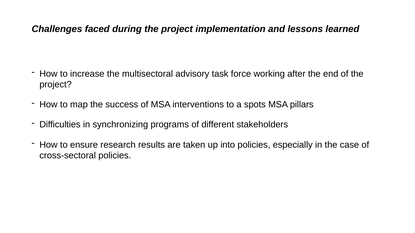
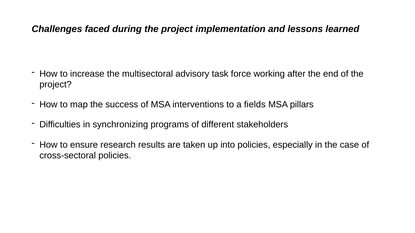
spots: spots -> fields
